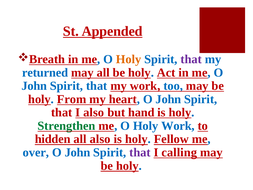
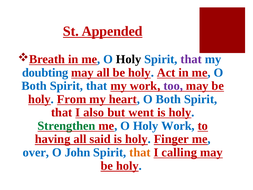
Holy at (129, 59) colour: orange -> black
returned: returned -> doubting
John at (34, 86): John -> Both
too colour: blue -> purple
heart O John: John -> Both
hand: hand -> went
hidden: hidden -> having
all also: also -> said
Fellow: Fellow -> Finger
that at (140, 152) colour: purple -> orange
